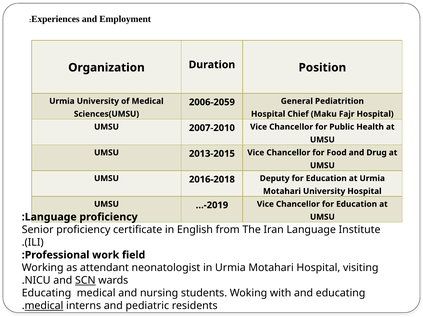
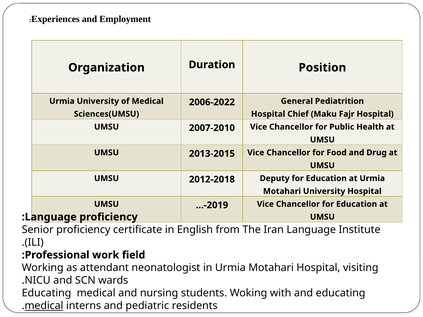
2006-2059: 2006-2059 -> 2006-2022
2016-2018: 2016-2018 -> 2012-2018
SCN underline: present -> none
